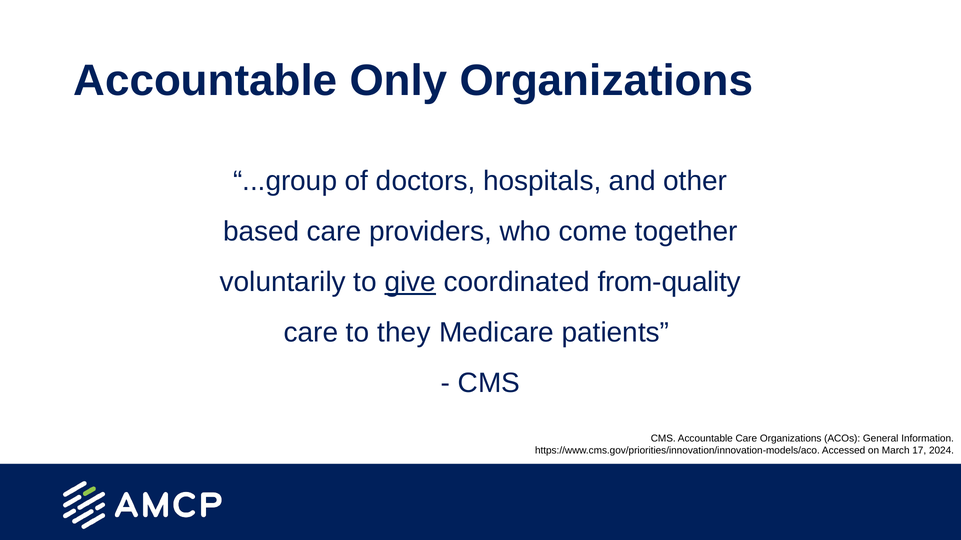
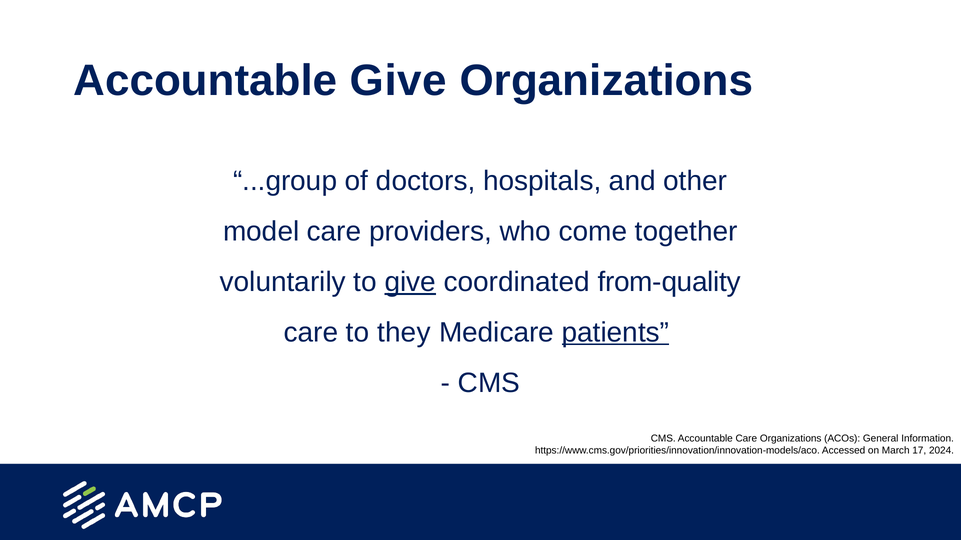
Accountable Only: Only -> Give
based: based -> model
patients underline: none -> present
